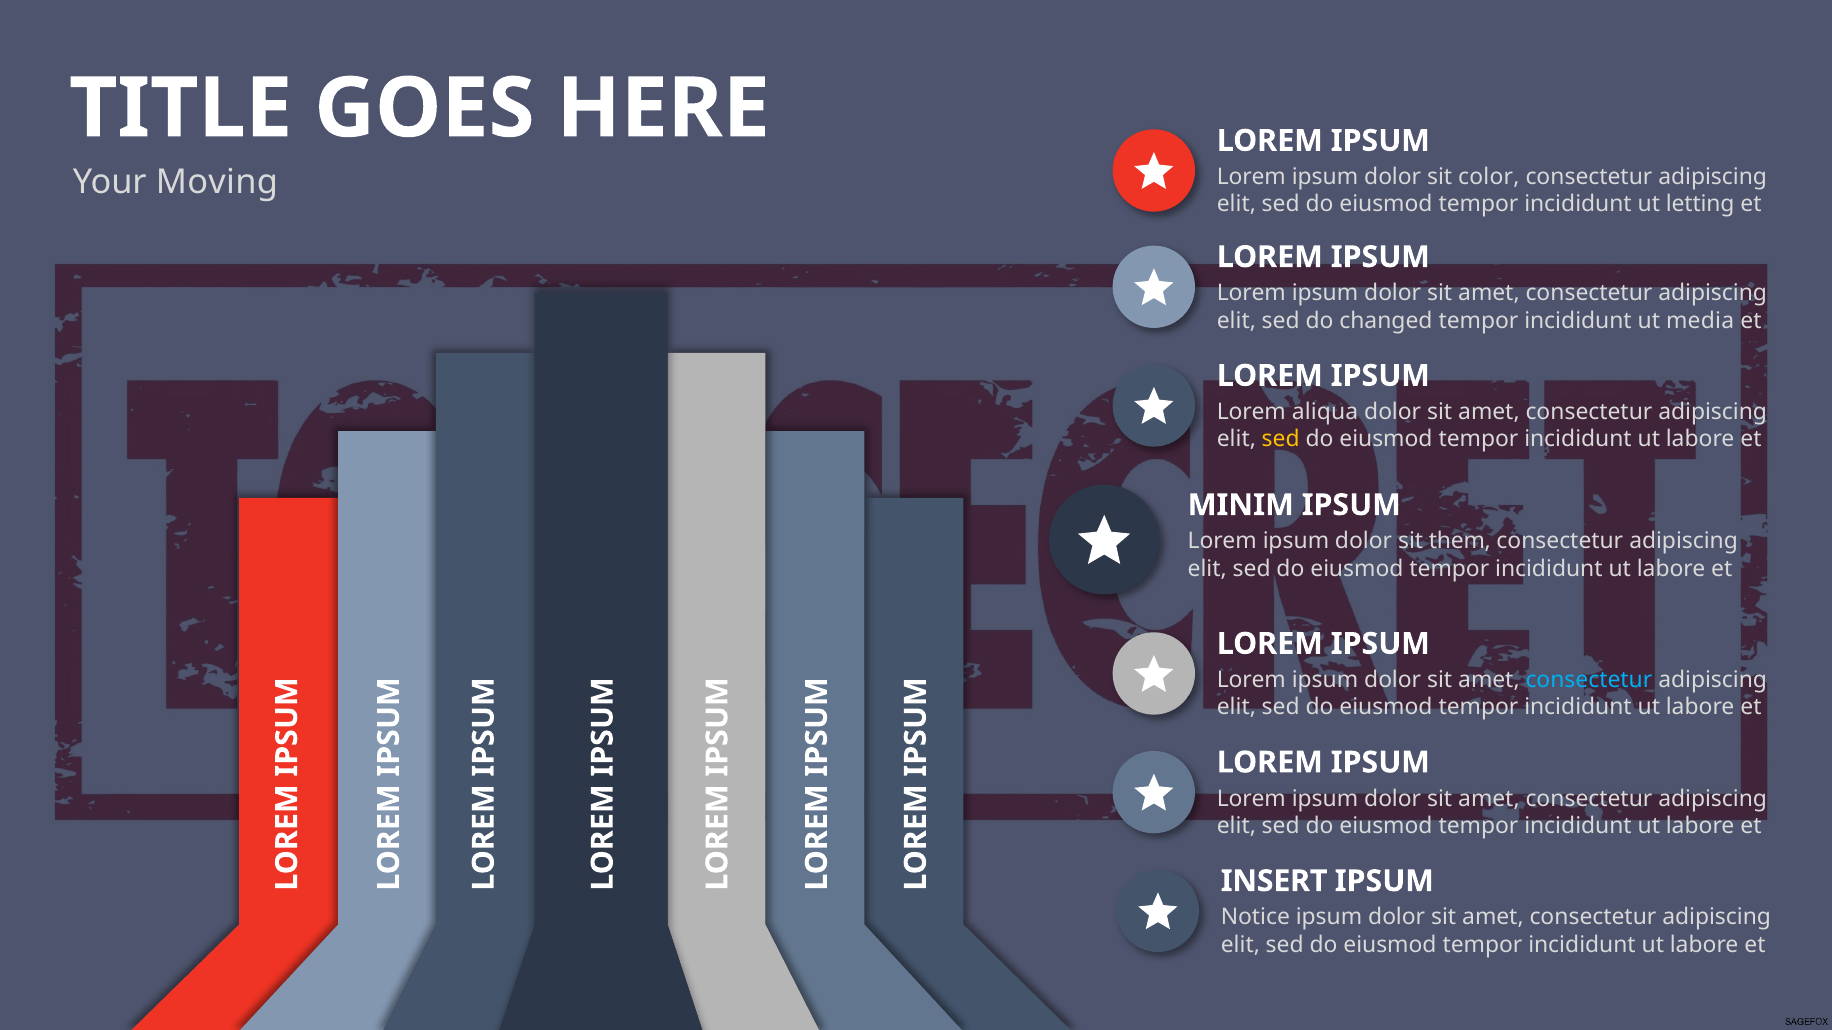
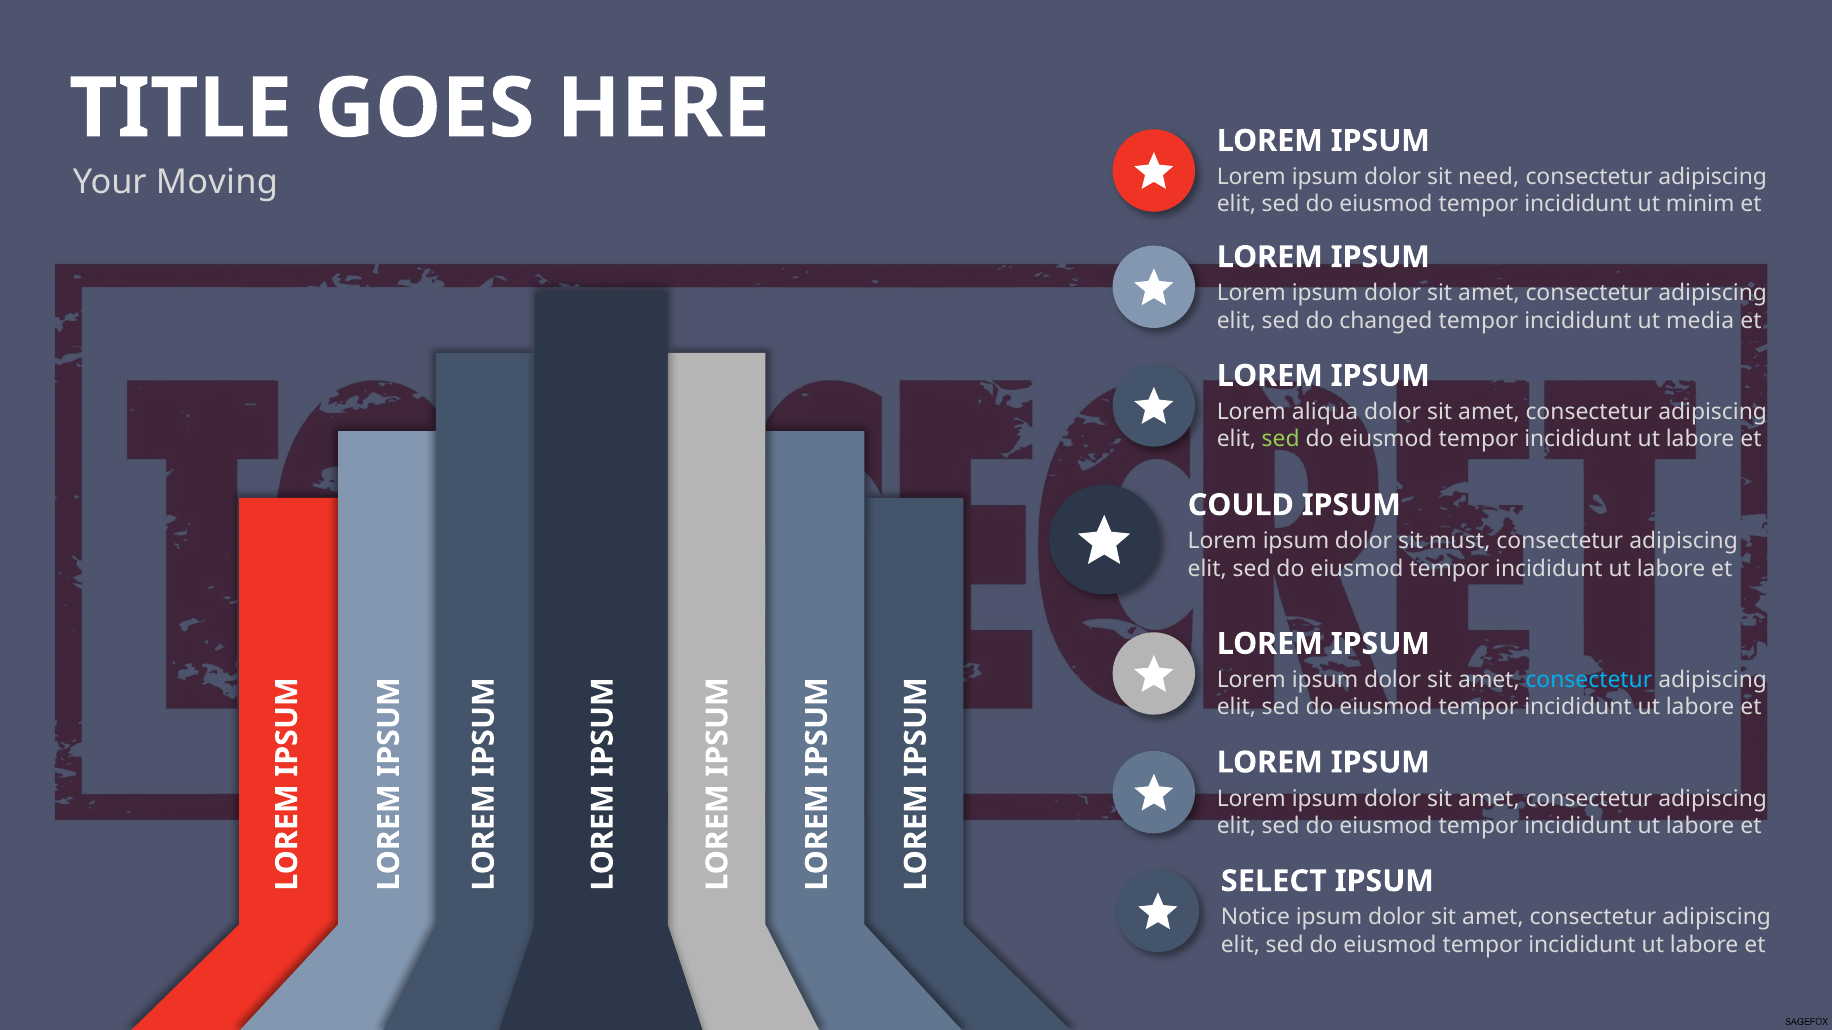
color: color -> need
letting: letting -> minim
sed at (1281, 439) colour: yellow -> light green
MINIM: MINIM -> COULD
them: them -> must
INSERT: INSERT -> SELECT
